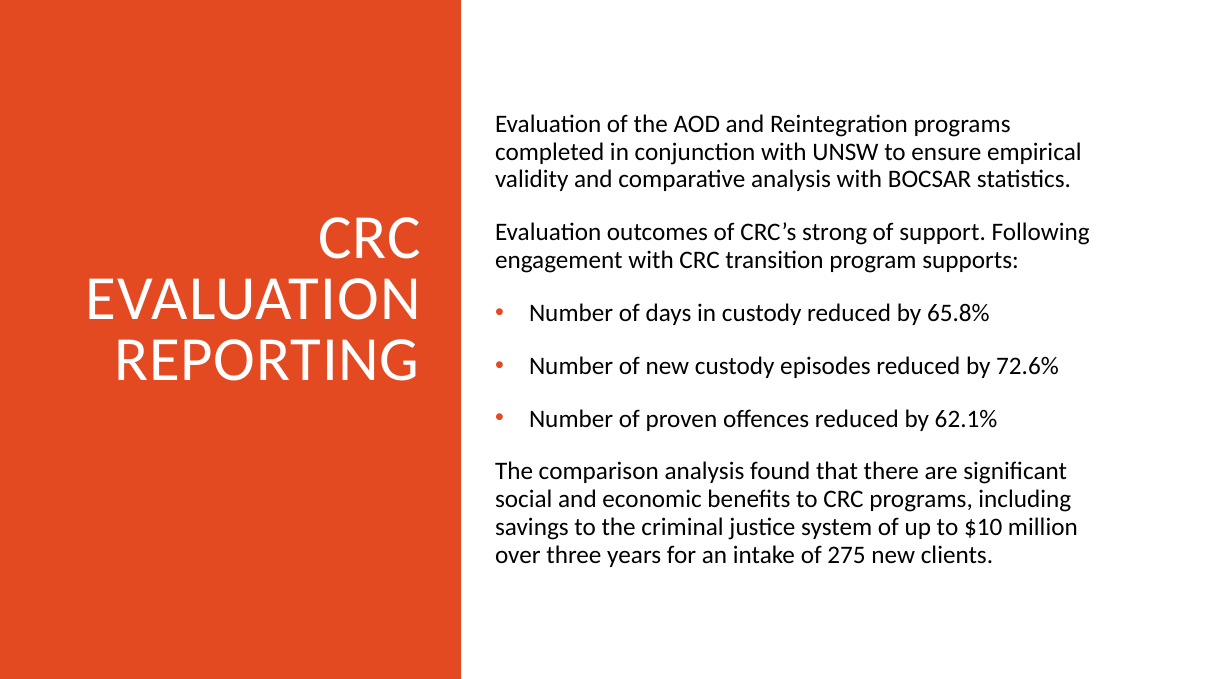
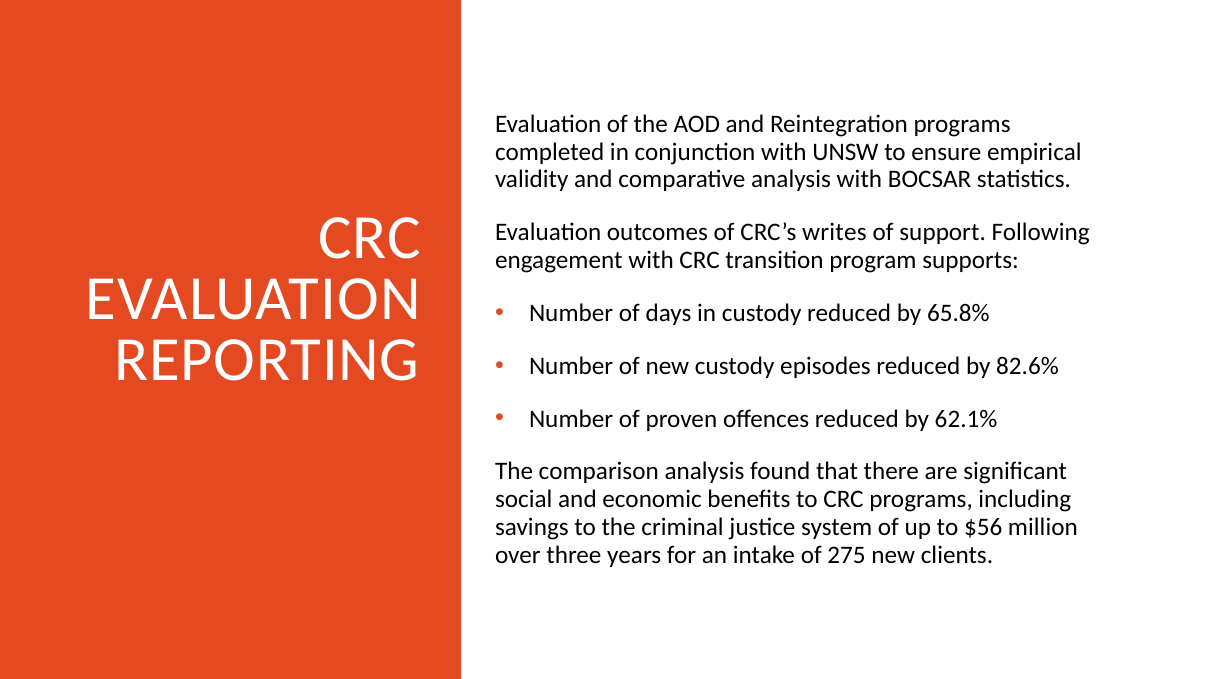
strong: strong -> writes
72.6%: 72.6% -> 82.6%
$10: $10 -> $56
